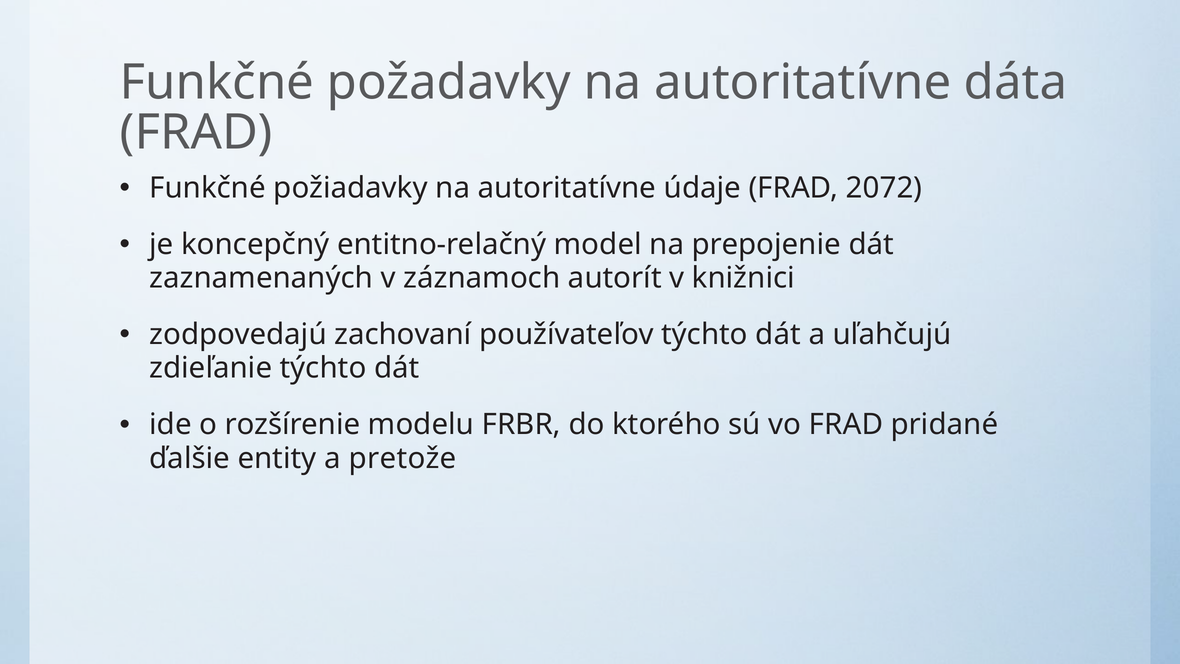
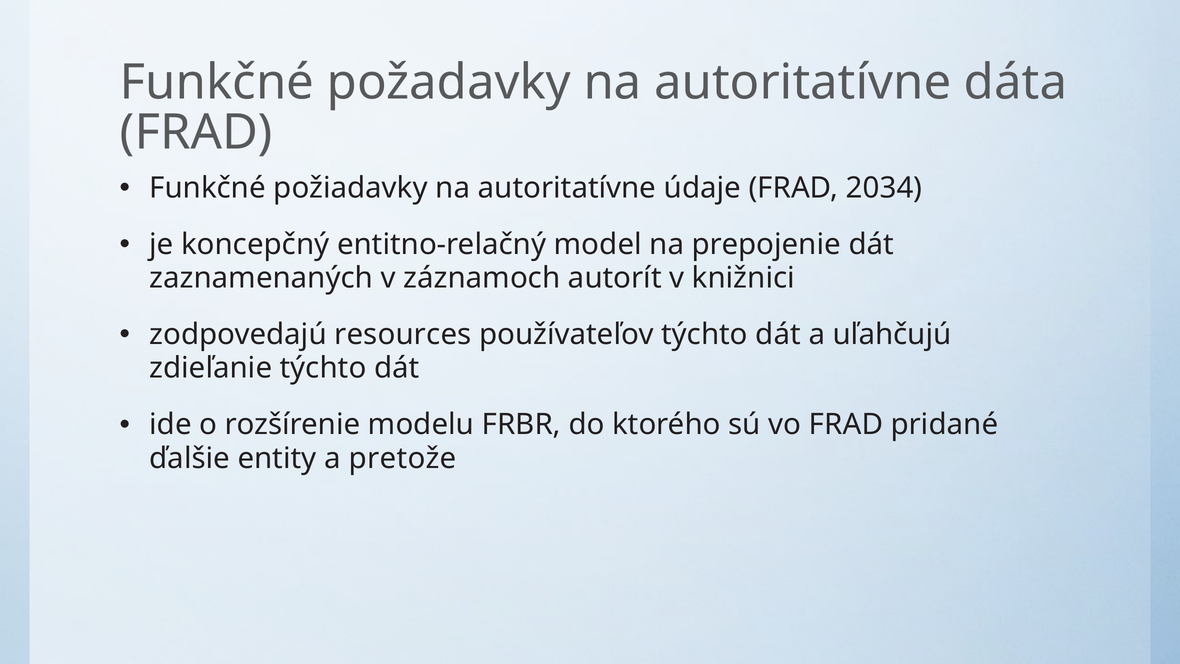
2072: 2072 -> 2034
zachovaní: zachovaní -> resources
